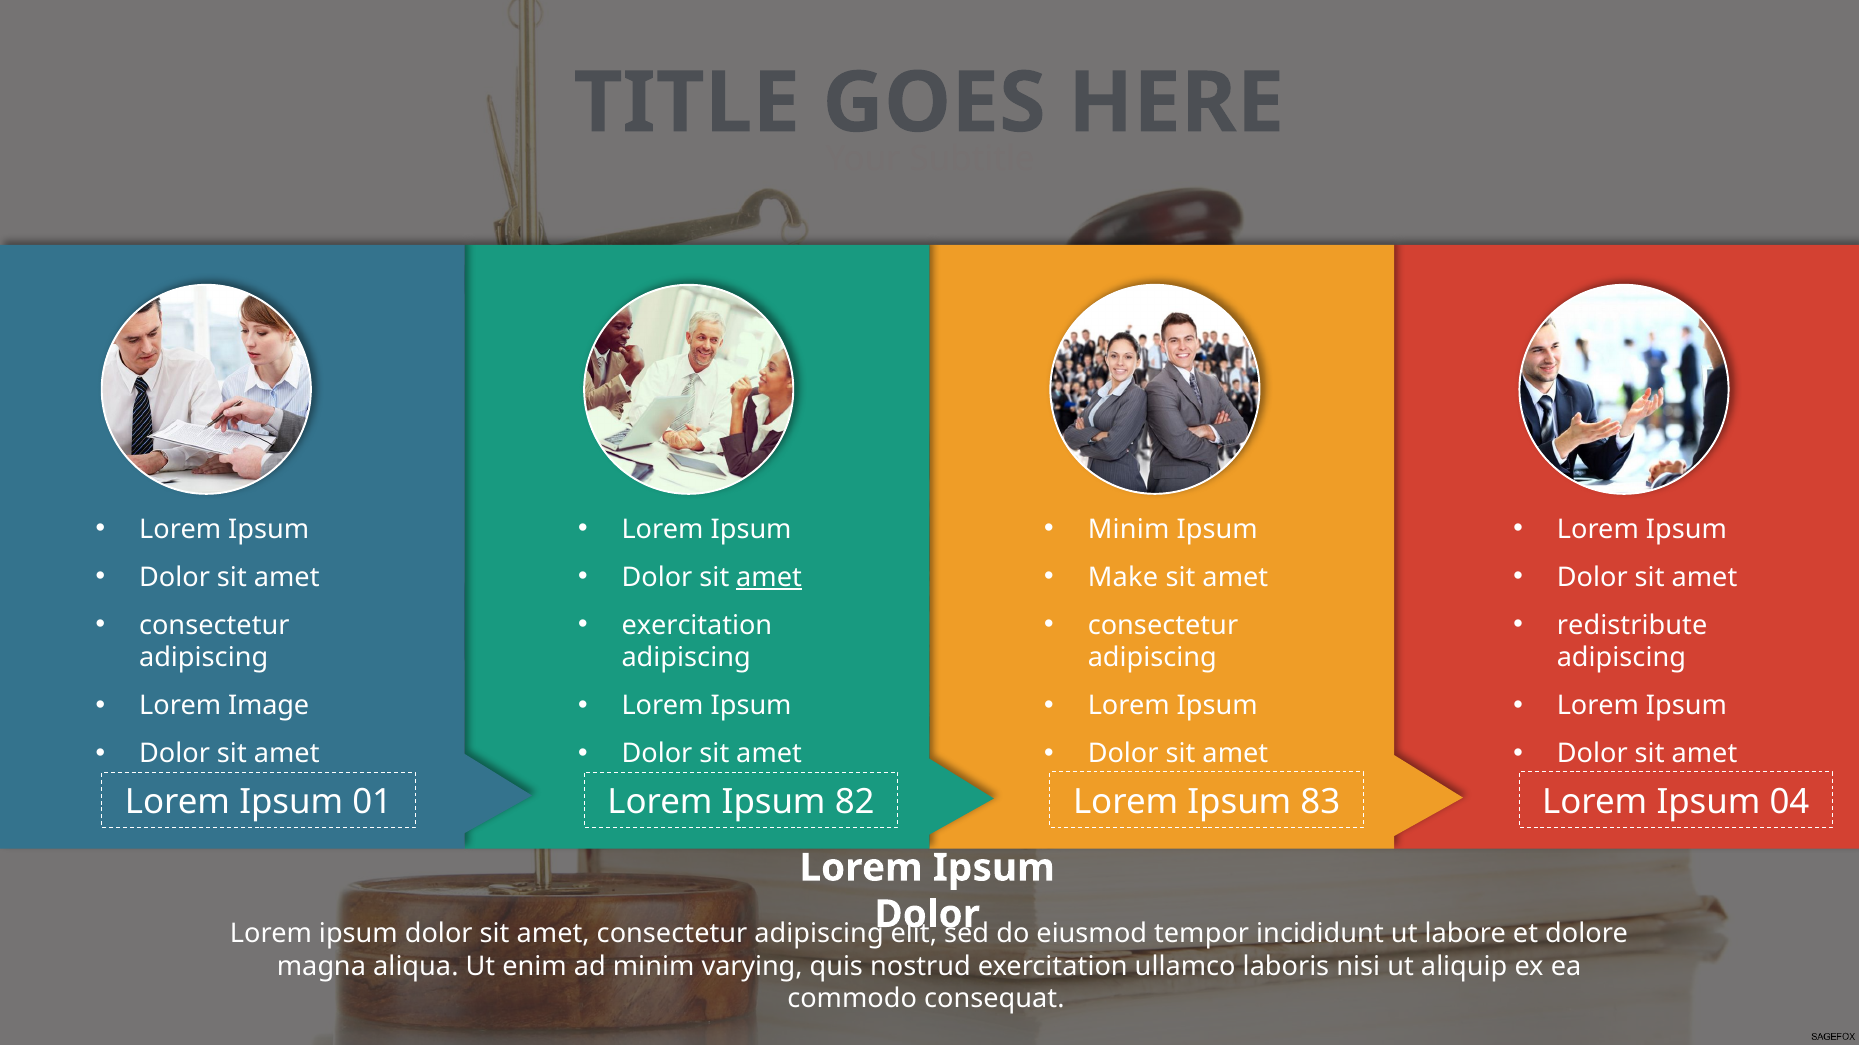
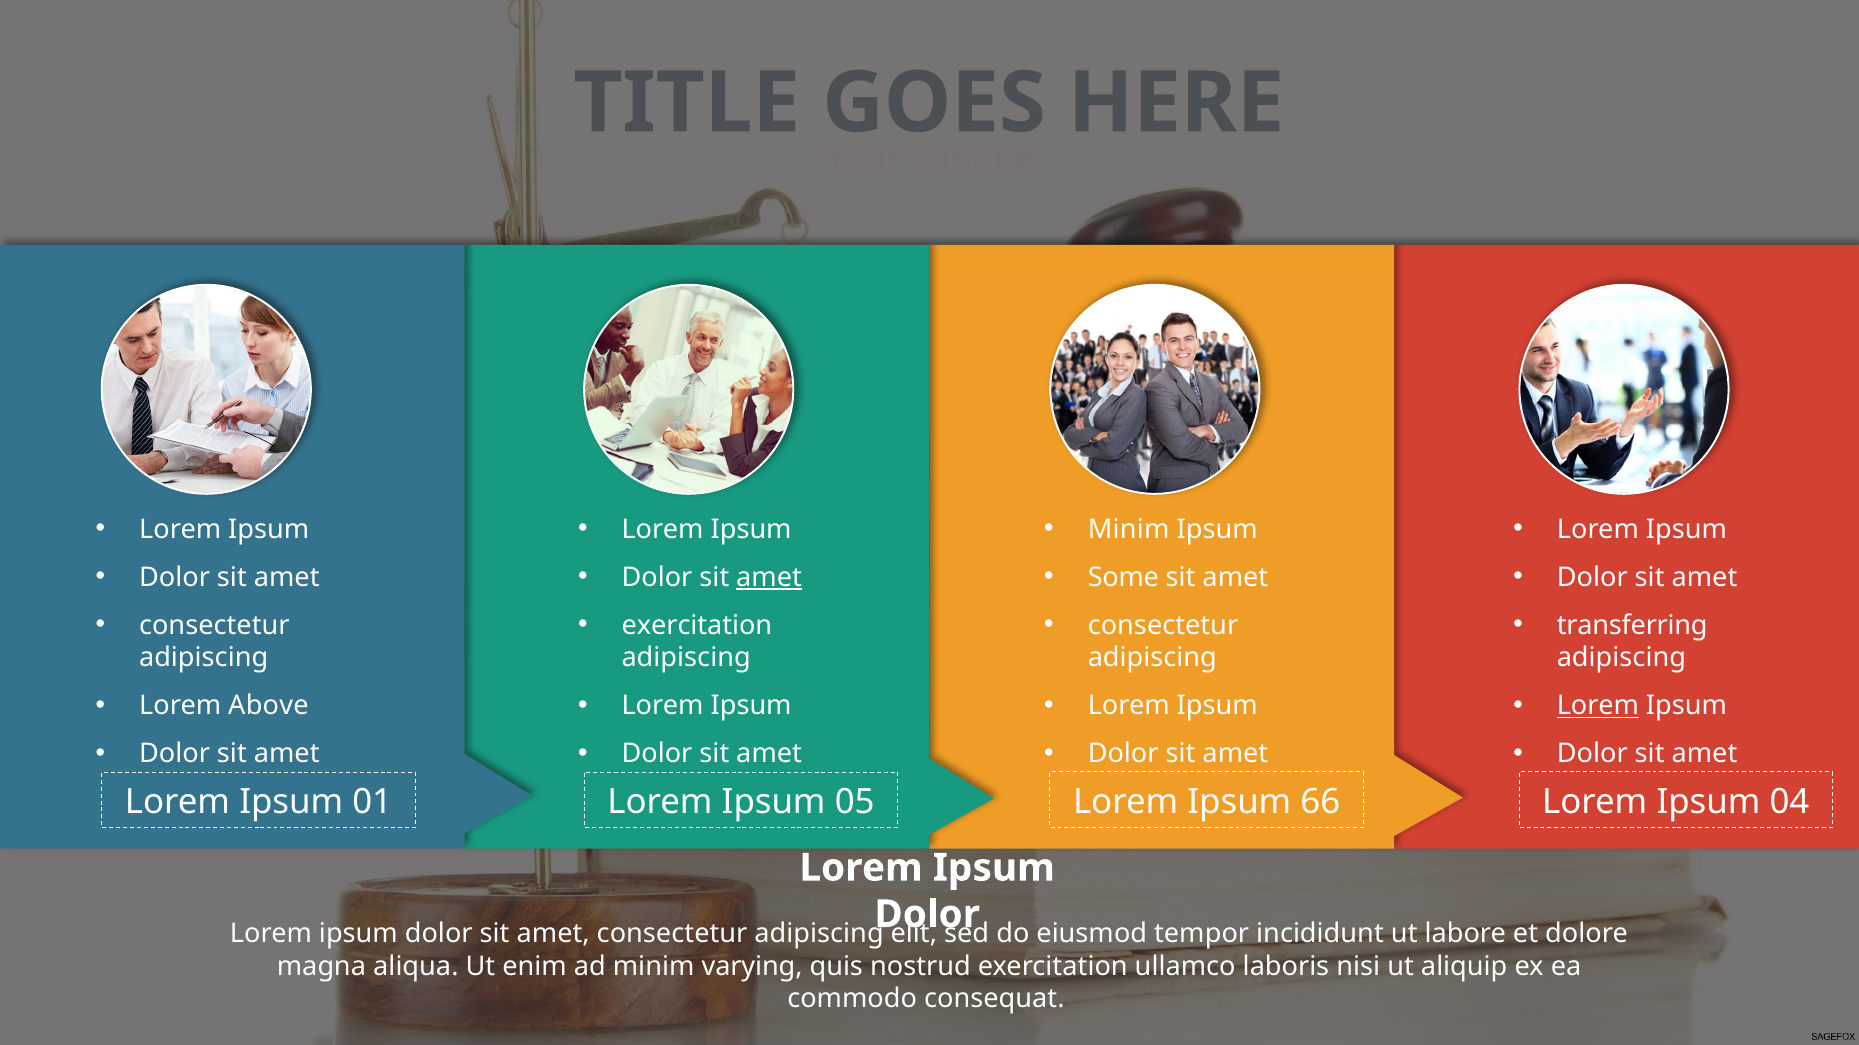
Make: Make -> Some
redistribute: redistribute -> transferring
Image: Image -> Above
Lorem at (1598, 706) underline: none -> present
82: 82 -> 05
83: 83 -> 66
